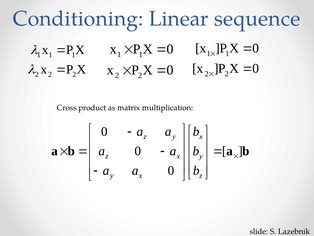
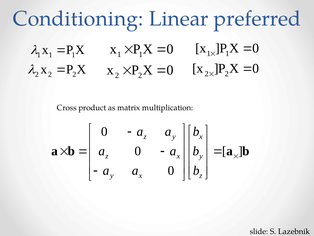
sequence: sequence -> preferred
